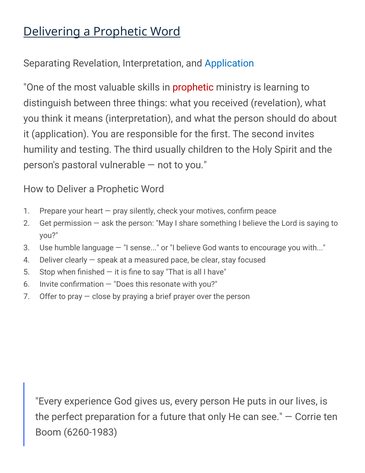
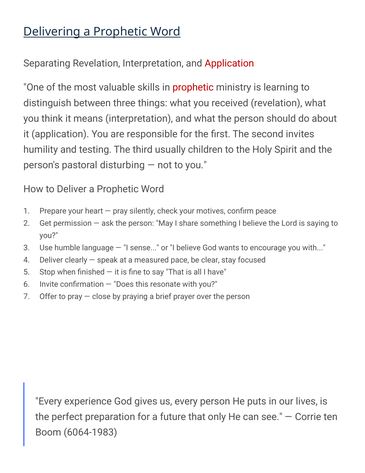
Application at (229, 63) colour: blue -> red
vulnerable: vulnerable -> disturbing
6260-1983: 6260-1983 -> 6064-1983
